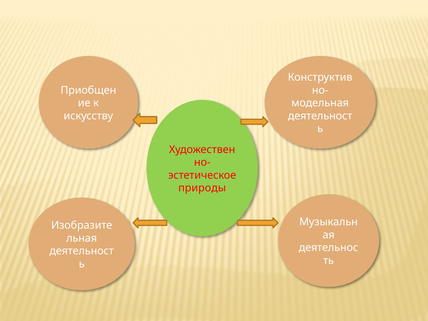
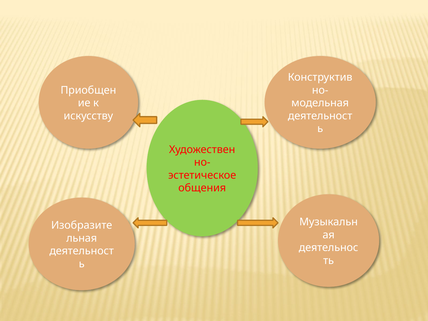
природы: природы -> общения
